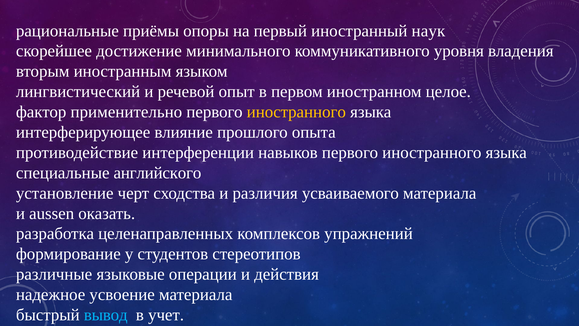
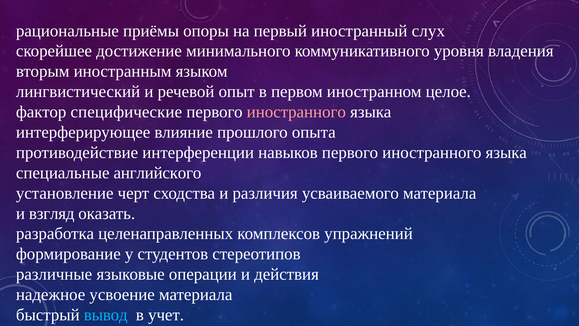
наук: наук -> слух
применительно: применительно -> специфические
иностранного at (296, 112) colour: yellow -> pink
aussen: aussen -> взгляд
